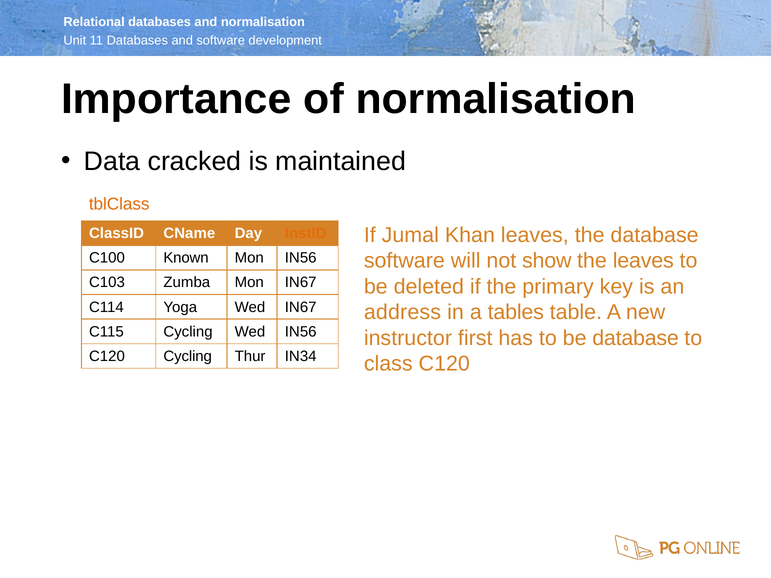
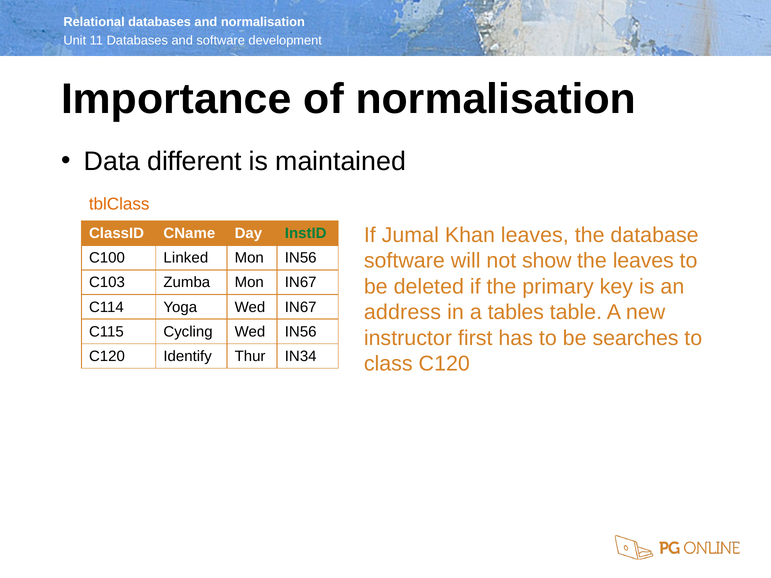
cracked: cracked -> different
InstID colour: orange -> green
Known: Known -> Linked
be database: database -> searches
C120 Cycling: Cycling -> Identify
